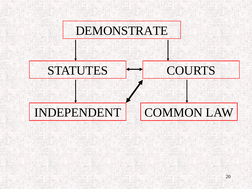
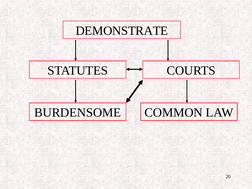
INDEPENDENT: INDEPENDENT -> BURDENSOME
